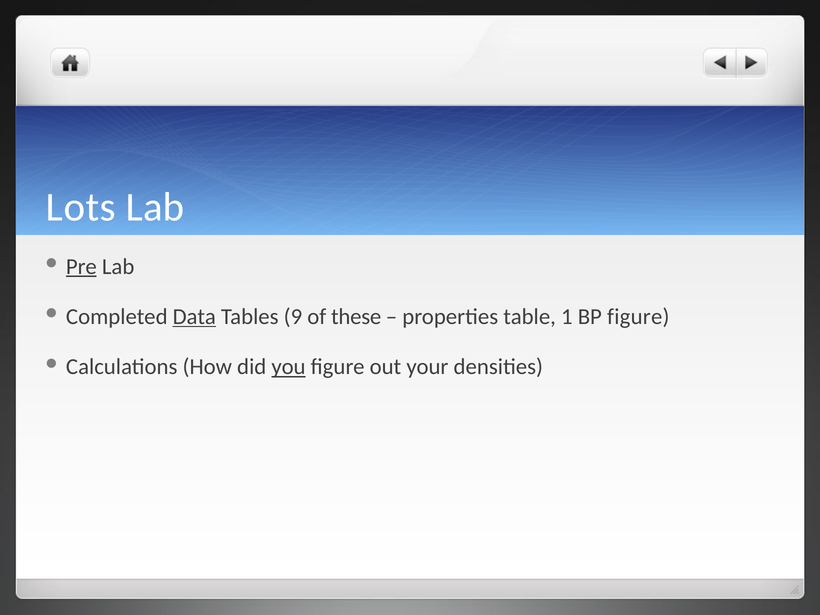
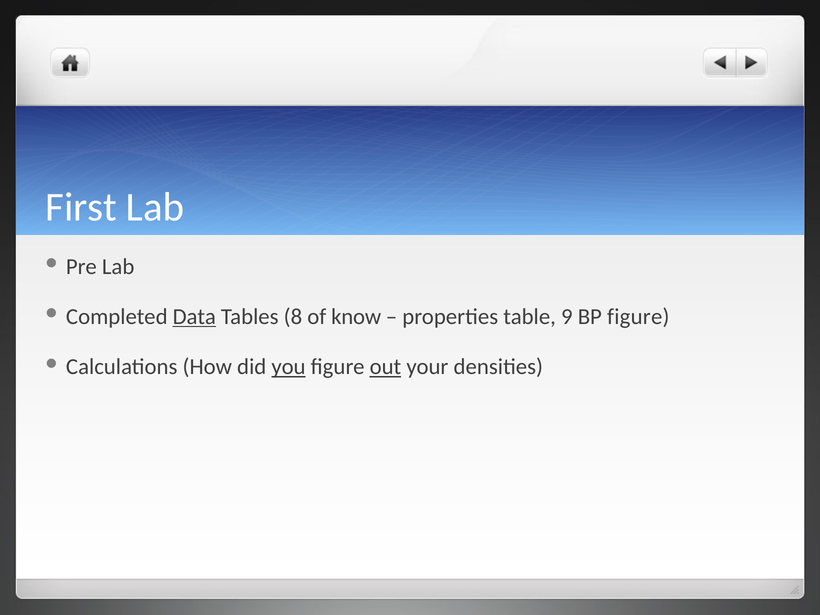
Lots: Lots -> First
Pre underline: present -> none
9: 9 -> 8
these: these -> know
1: 1 -> 9
out underline: none -> present
